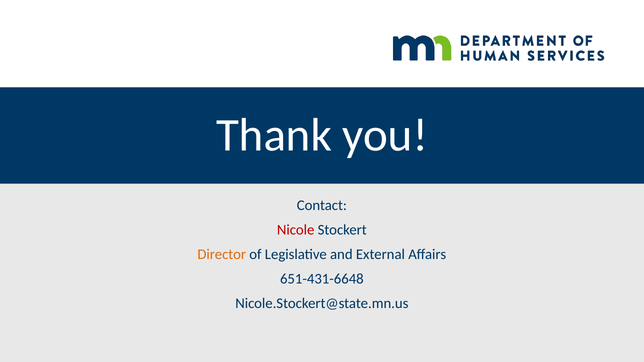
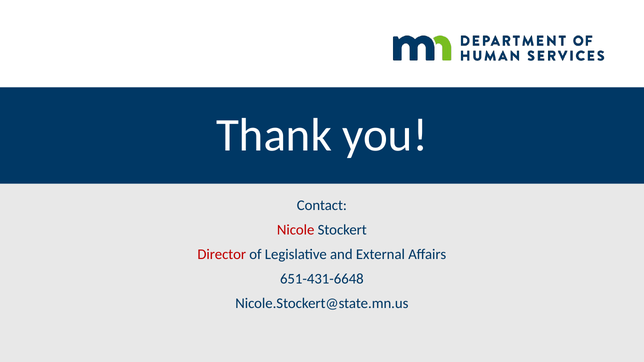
Director colour: orange -> red
